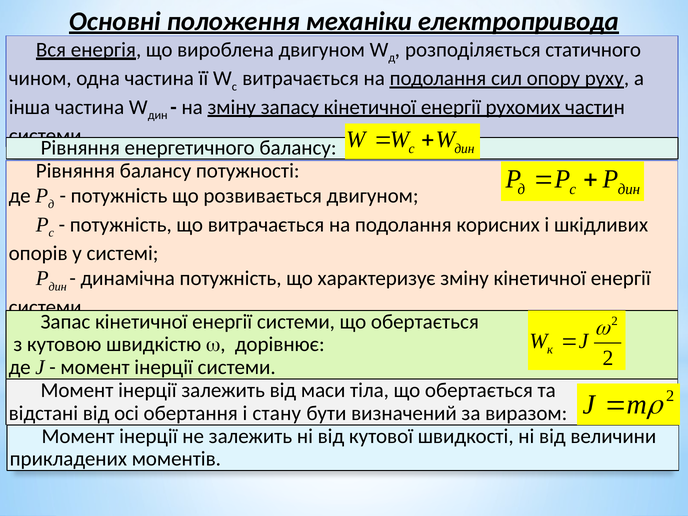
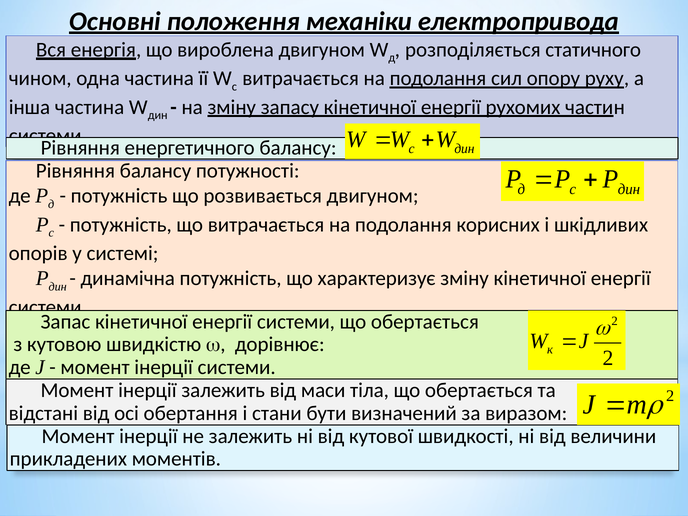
стану: стану -> стани
